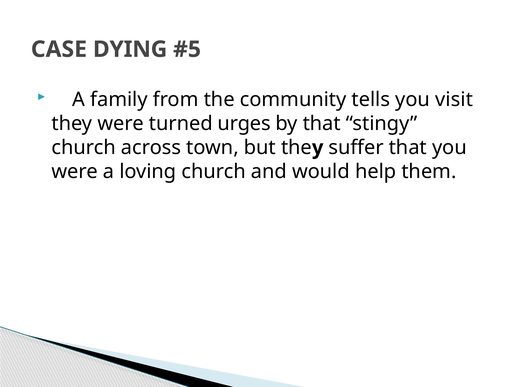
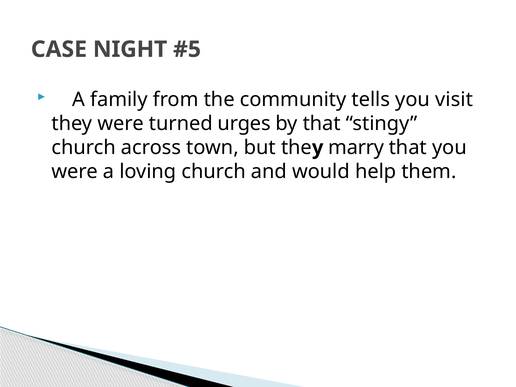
DYING: DYING -> NIGHT
suffer: suffer -> marry
